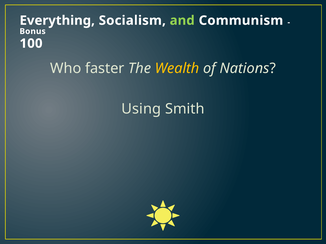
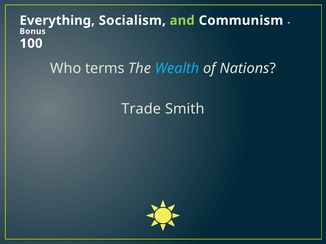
faster: faster -> terms
Wealth colour: yellow -> light blue
Using: Using -> Trade
